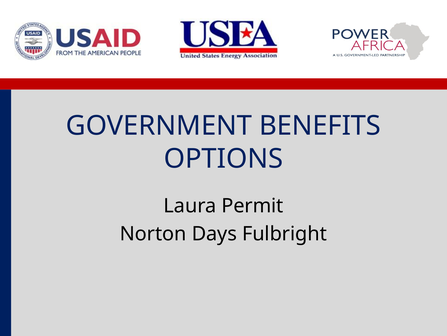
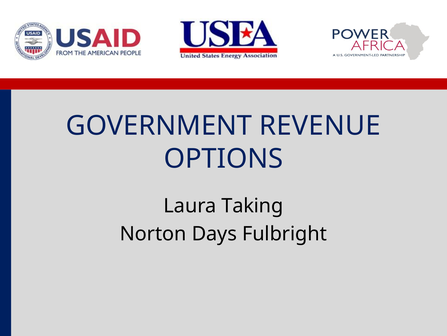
BENEFITS: BENEFITS -> REVENUE
Permit: Permit -> Taking
